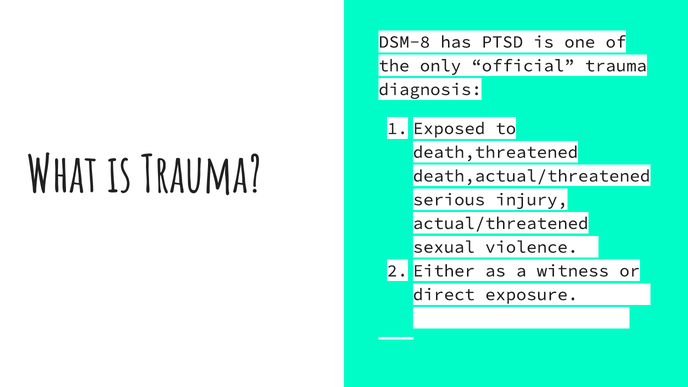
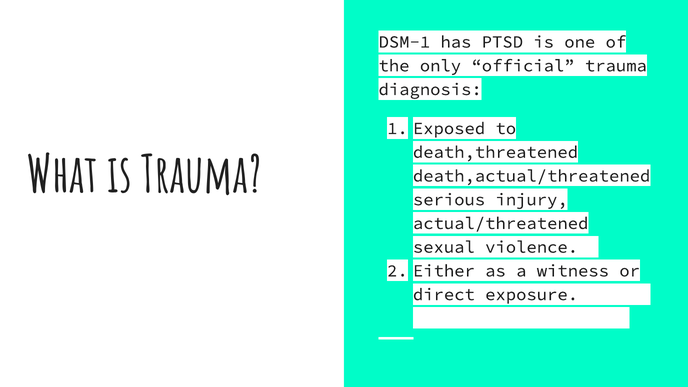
DSM-8: DSM-8 -> DSM-1
